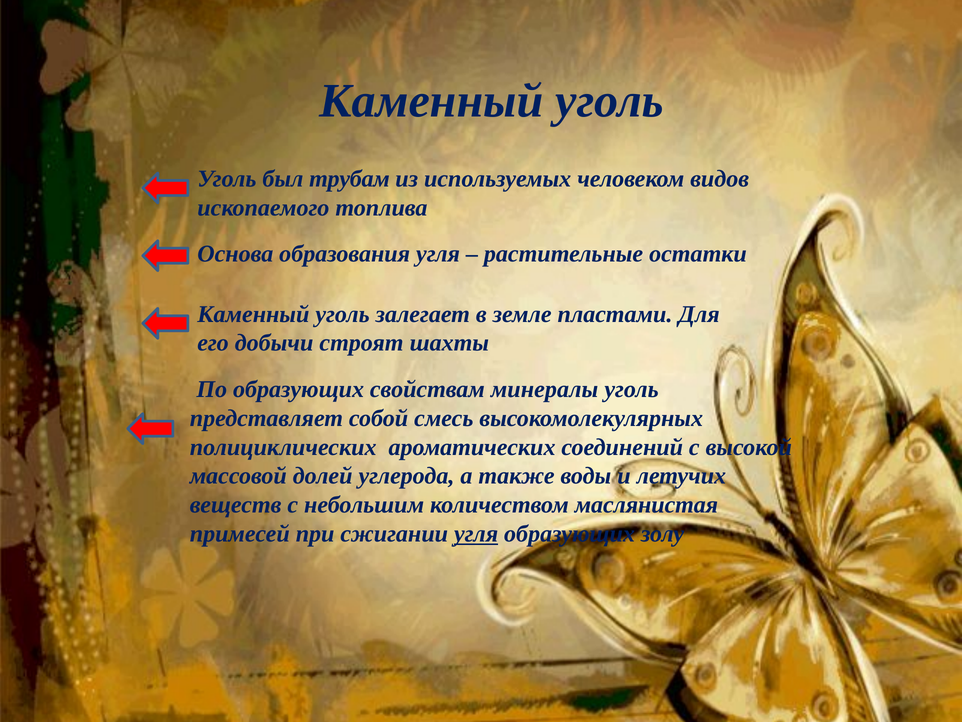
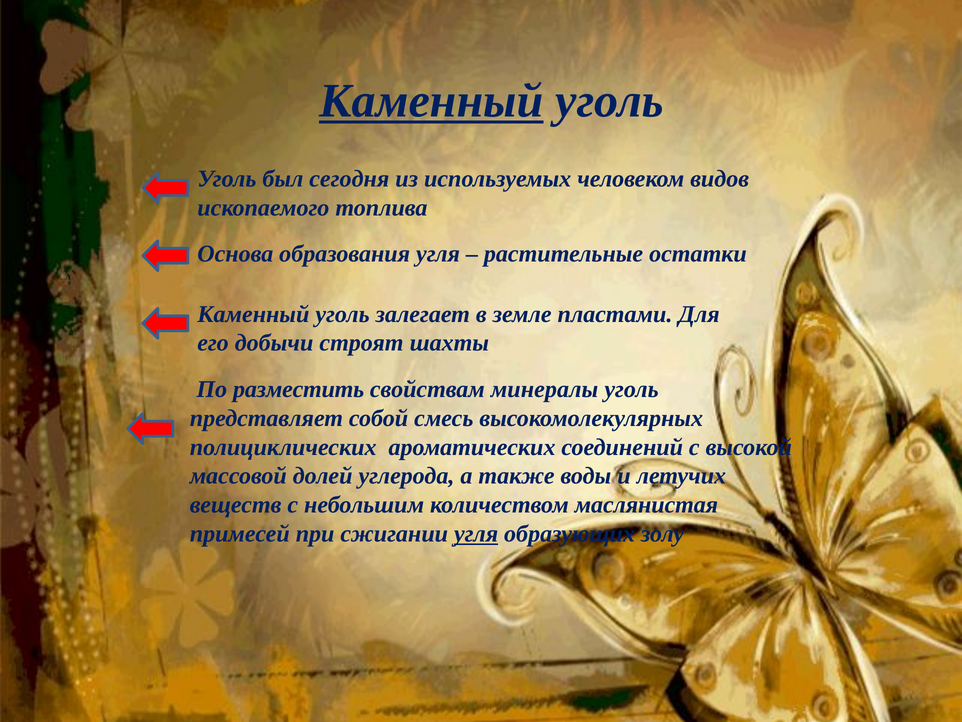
Каменный at (431, 101) underline: none -> present
трубам: трубам -> сегодня
По образующих: образующих -> разместить
